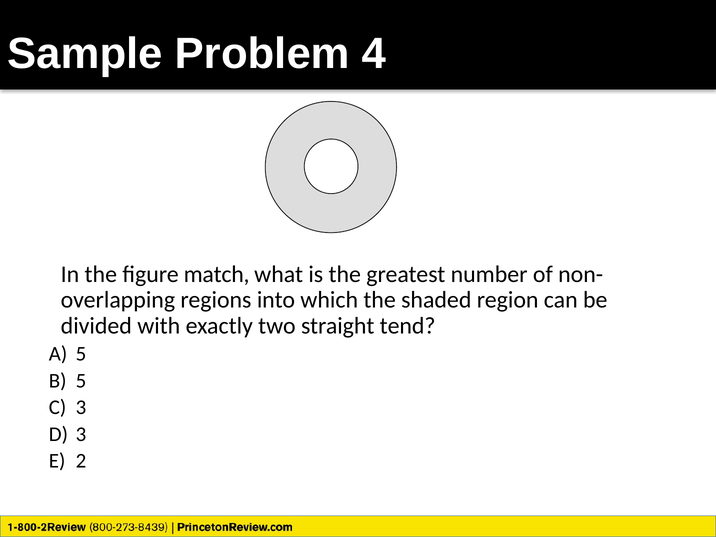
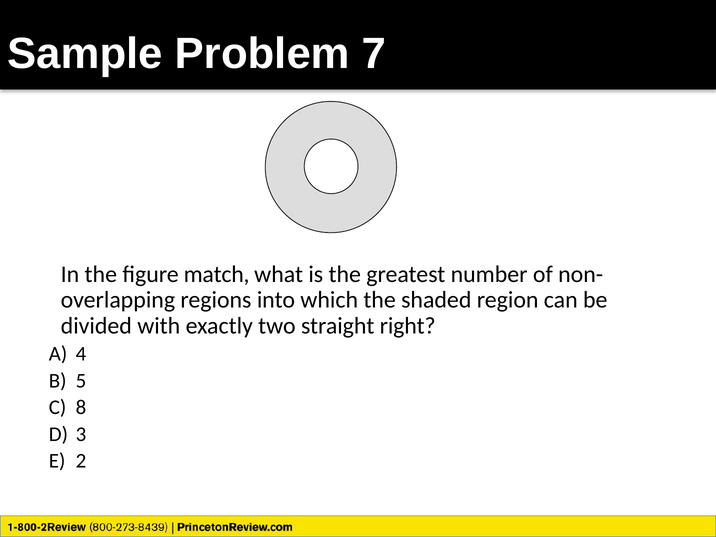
4: 4 -> 7
tend: tend -> right
5 at (81, 354): 5 -> 4
3 at (81, 407): 3 -> 8
